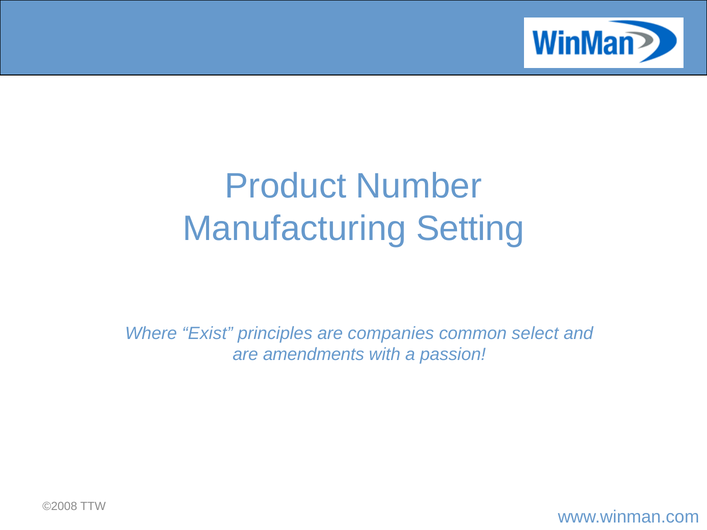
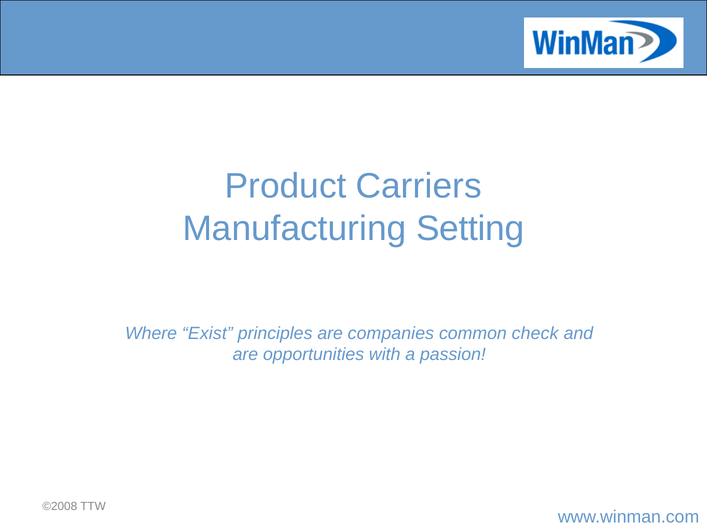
Number: Number -> Carriers
select: select -> check
amendments: amendments -> opportunities
